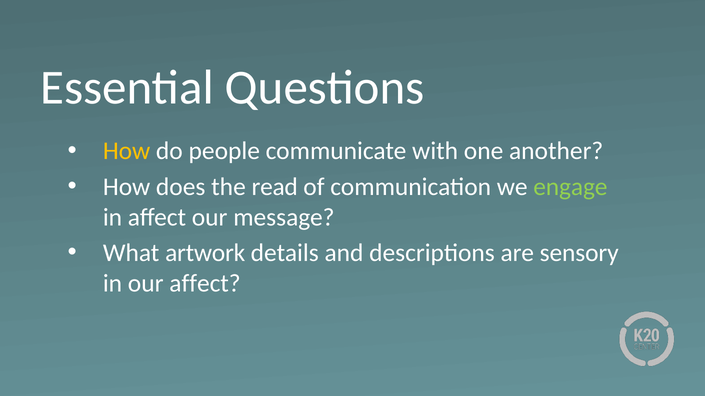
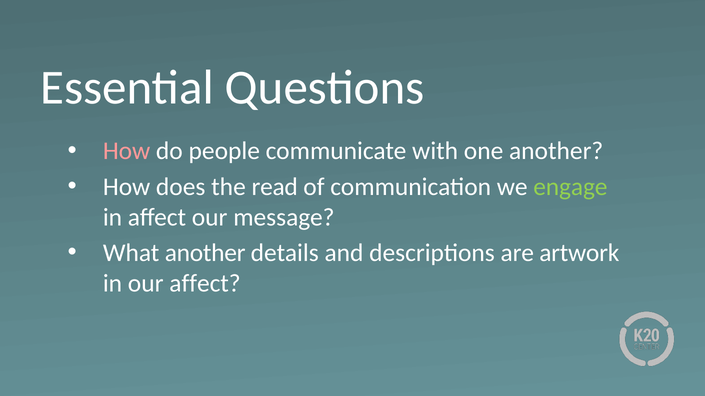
How at (127, 151) colour: yellow -> pink
What artwork: artwork -> another
sensory: sensory -> artwork
